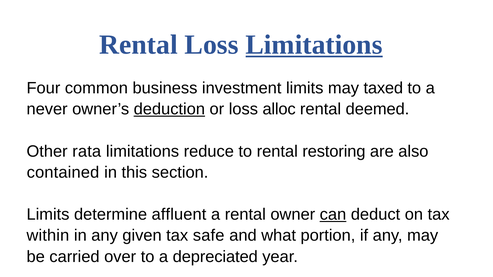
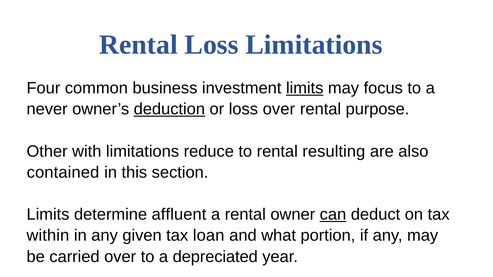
Limitations at (314, 45) underline: present -> none
limits at (305, 88) underline: none -> present
taxed: taxed -> focus
loss alloc: alloc -> over
deemed: deemed -> purpose
rata: rata -> with
restoring: restoring -> resulting
safe: safe -> loan
